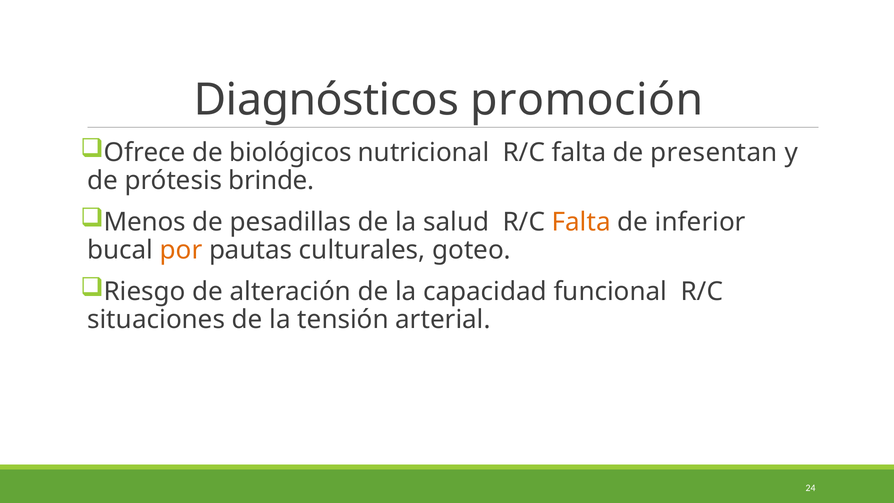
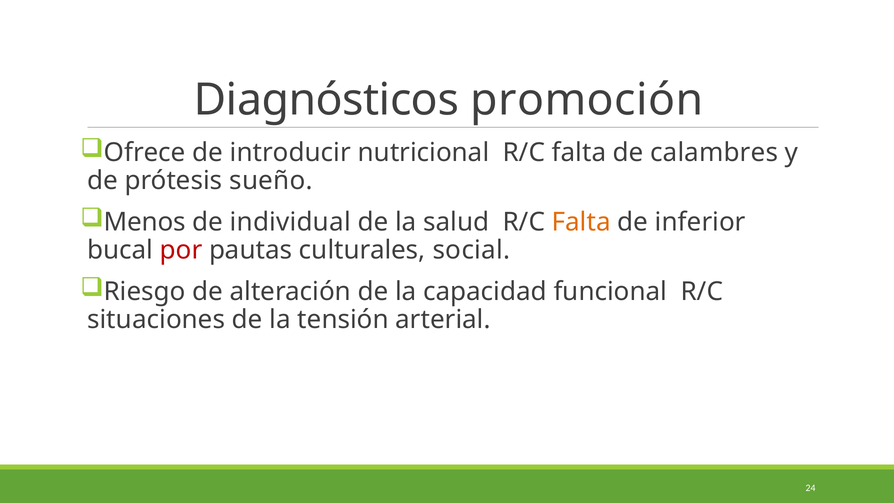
biológicos: biológicos -> introducir
presentan: presentan -> calambres
brinde: brinde -> sueño
pesadillas: pesadillas -> individual
por colour: orange -> red
goteo: goteo -> social
